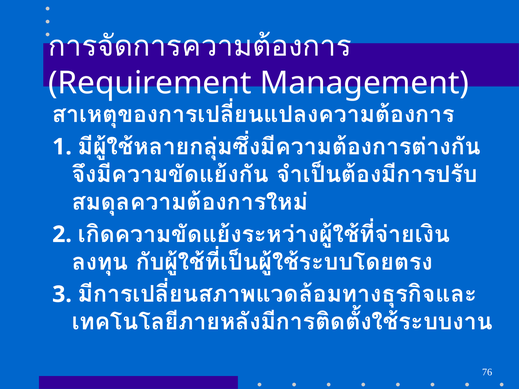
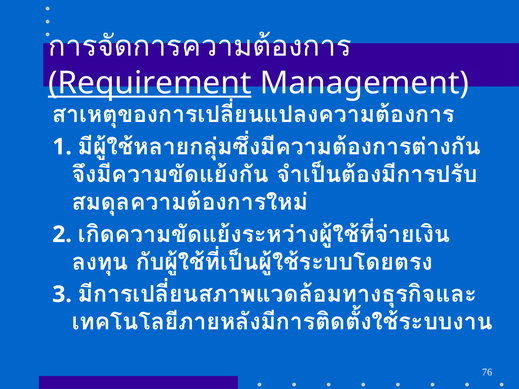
Requirement underline: none -> present
